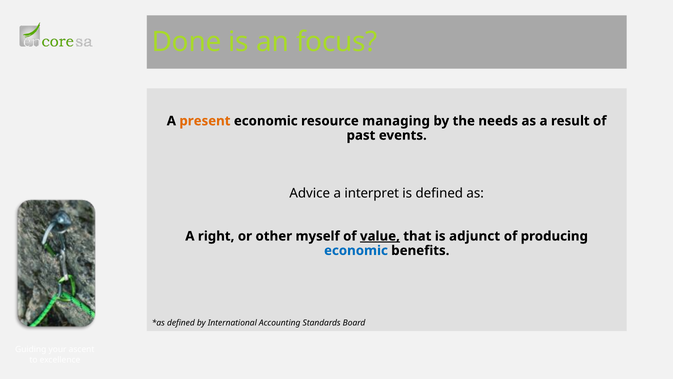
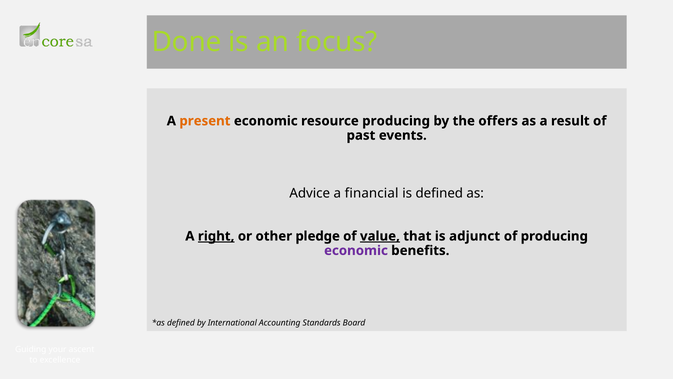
resource managing: managing -> producing
needs: needs -> offers
interpret: interpret -> financial
right underline: none -> present
myself: myself -> pledge
economic at (356, 250) colour: blue -> purple
